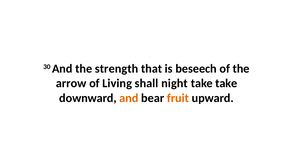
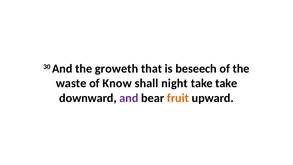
strength: strength -> groweth
arrow: arrow -> waste
Living: Living -> Know
and at (129, 98) colour: orange -> purple
